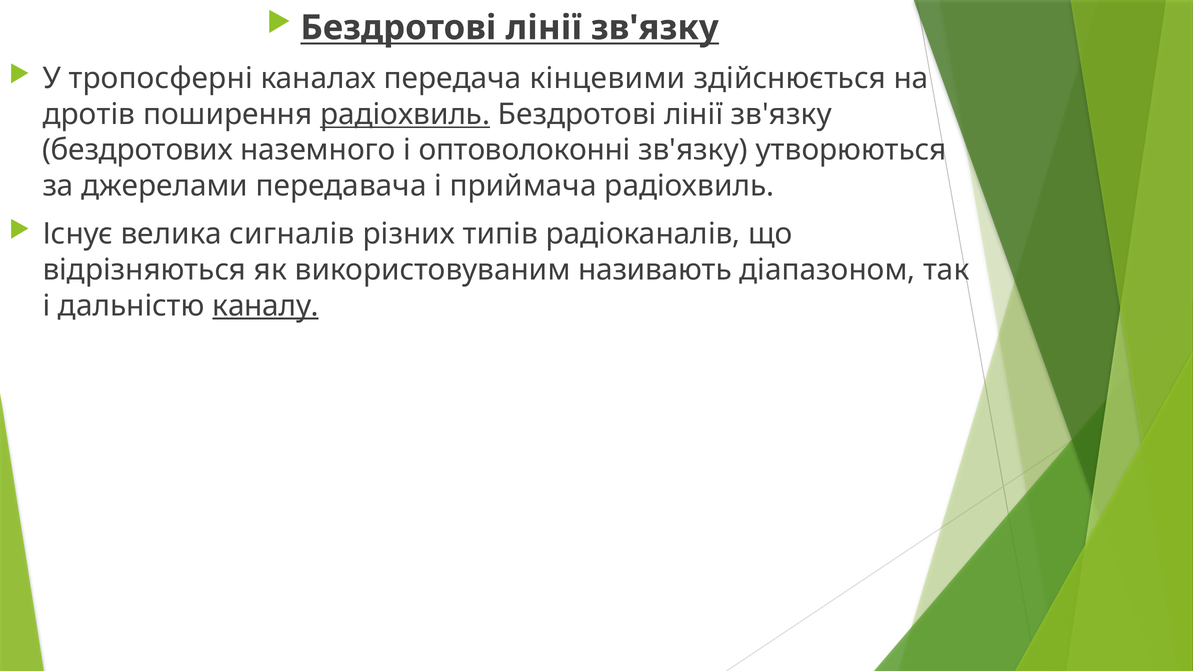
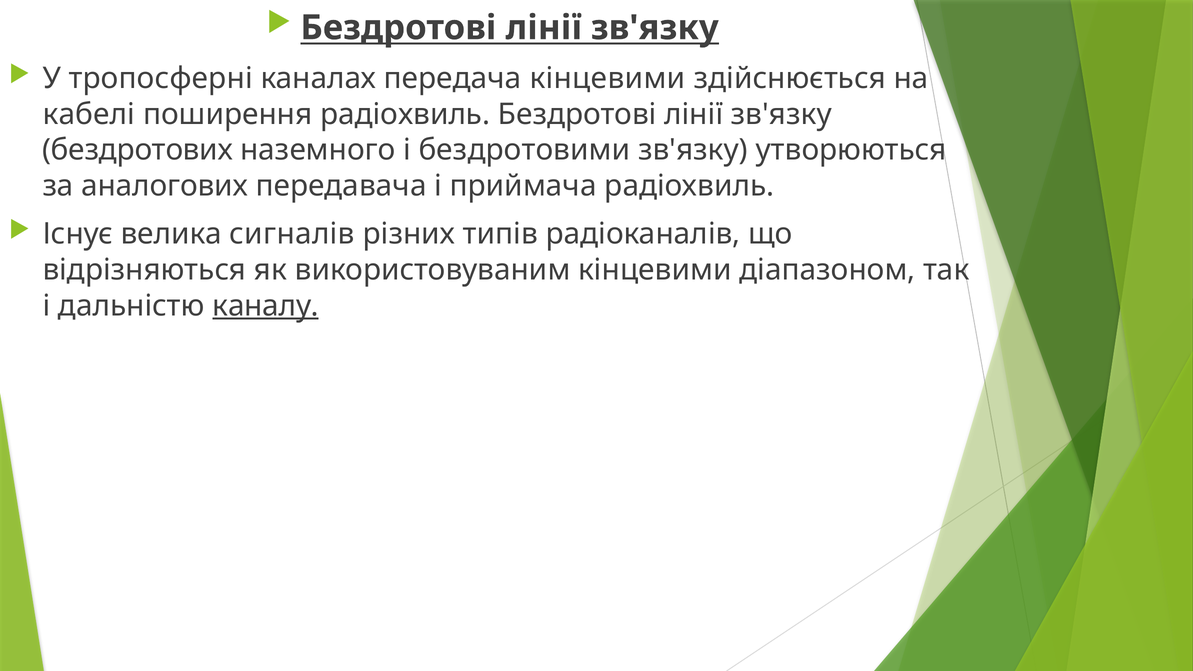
дротів: дротів -> кабелі
радіохвиль at (405, 114) underline: present -> none
оптоволоконні: оптоволоконні -> бездротовими
джерелами: джерелами -> аналогових
використовуваним називають: називають -> кінцевими
